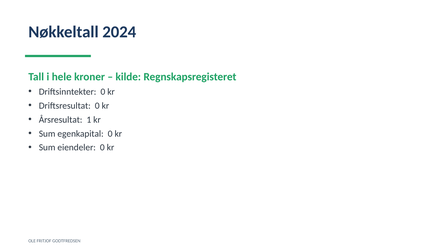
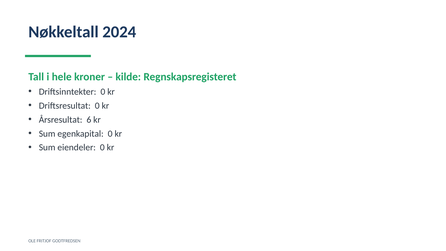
1: 1 -> 6
